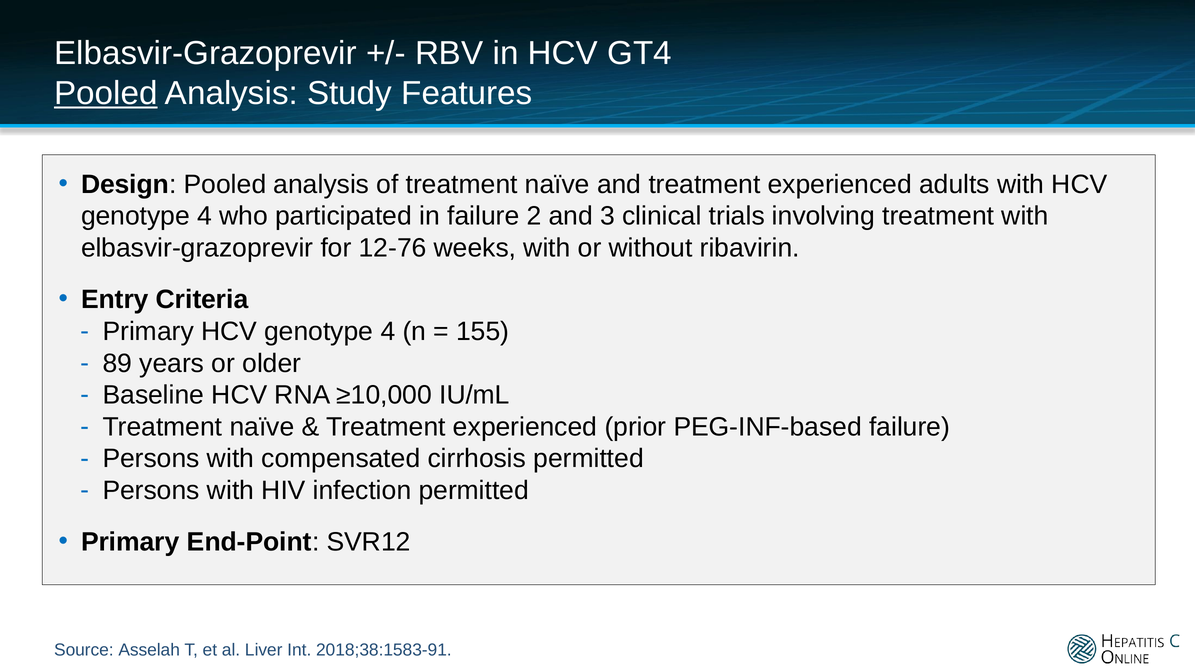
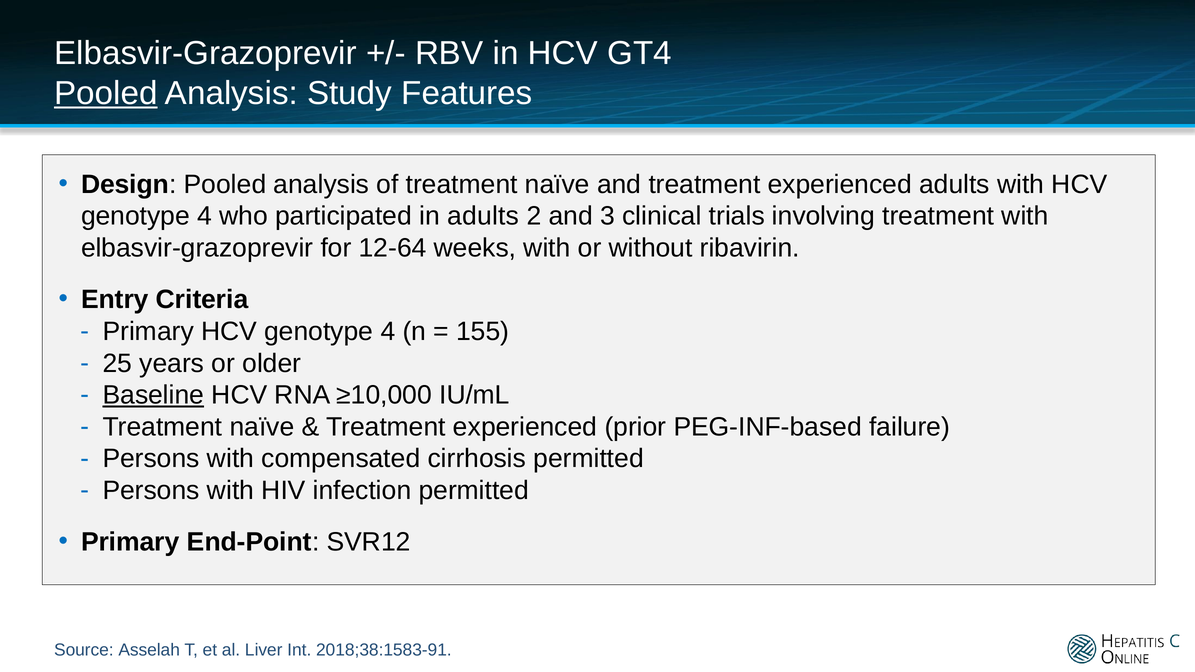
in failure: failure -> adults
12-76: 12-76 -> 12-64
89: 89 -> 25
Baseline underline: none -> present
